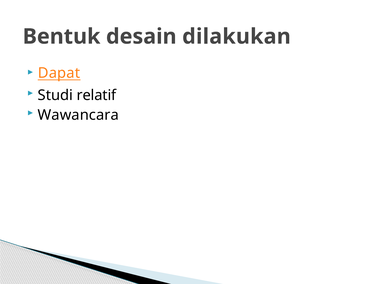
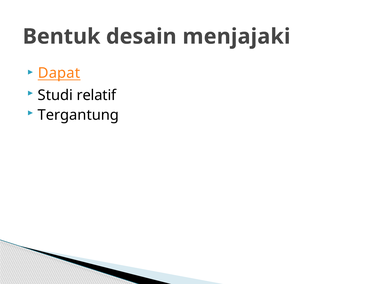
dilakukan: dilakukan -> menjajaki
Wawancara: Wawancara -> Tergantung
